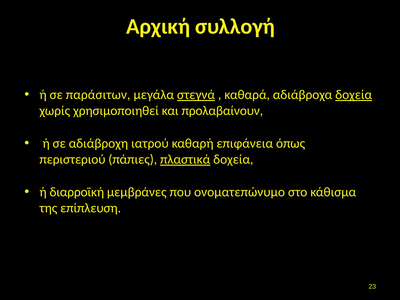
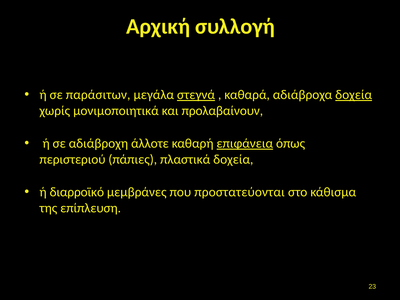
χρησιμοποιηθεί: χρησιμοποιηθεί -> μονιμοποιητικά
ιατρού: ιατρού -> άλλοτε
επιφάνεια underline: none -> present
πλαστικά underline: present -> none
διαρροϊκή: διαρροϊκή -> διαρροϊκό
ονοματεπώνυμο: ονοματεπώνυμο -> προστατεύονται
